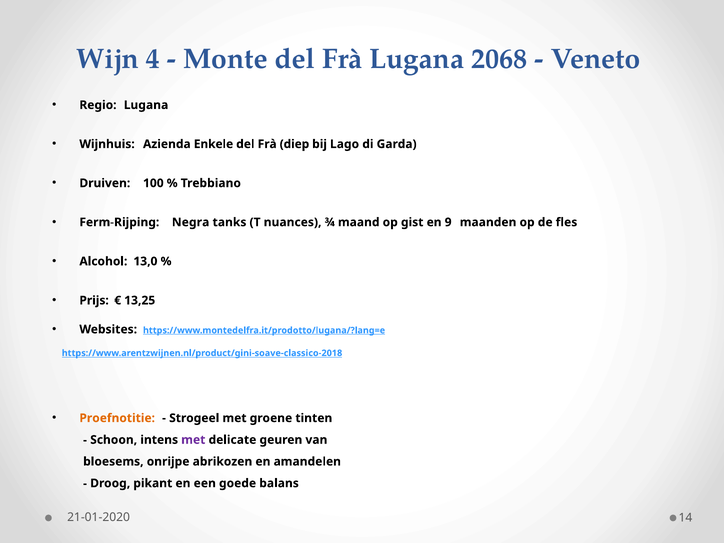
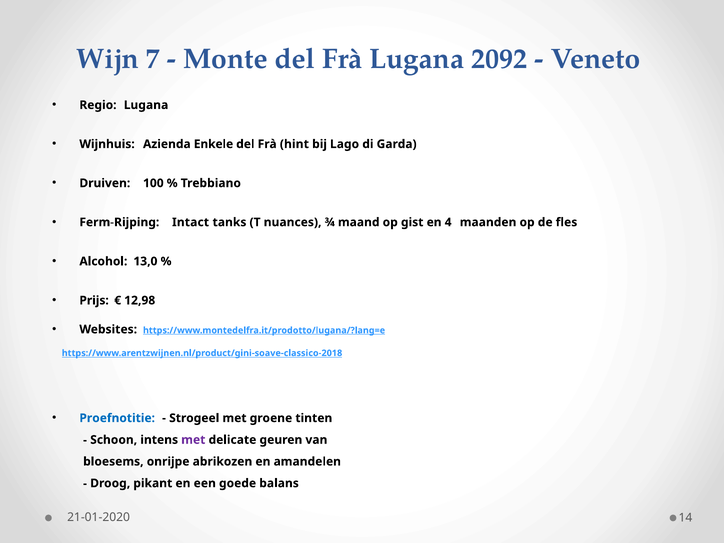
4: 4 -> 7
2068: 2068 -> 2092
diep: diep -> hint
Negra: Negra -> Intact
9: 9 -> 4
13,25: 13,25 -> 12,98
Proefnotitie colour: orange -> blue
